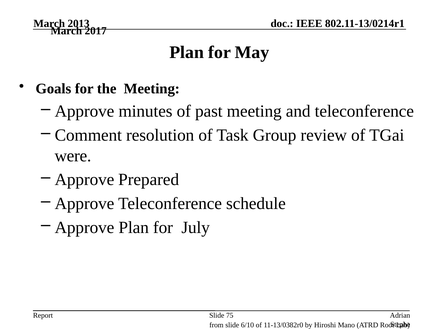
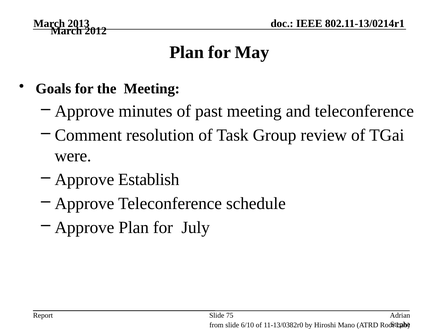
2017: 2017 -> 2012
Prepared: Prepared -> Establish
